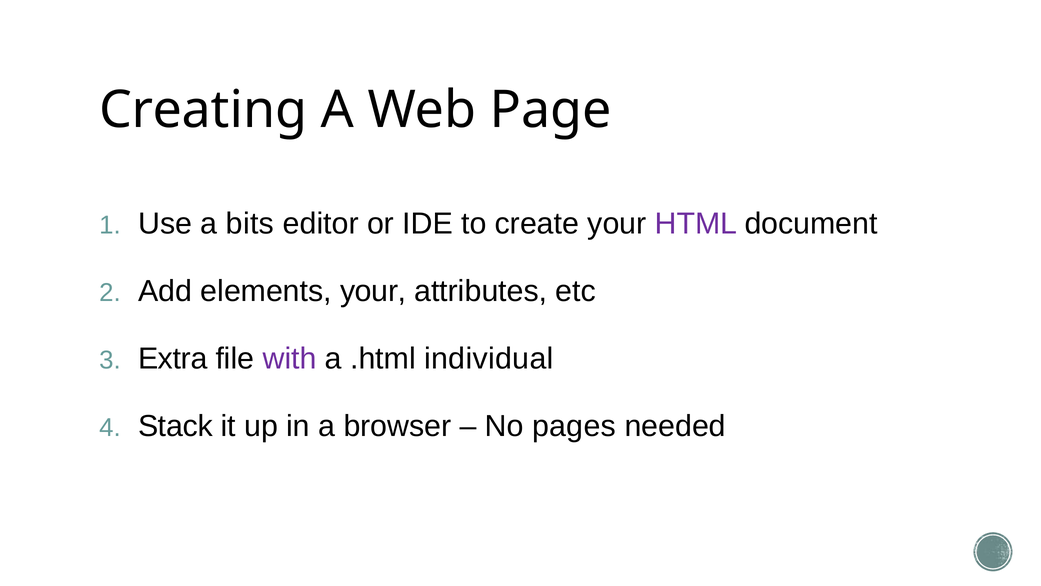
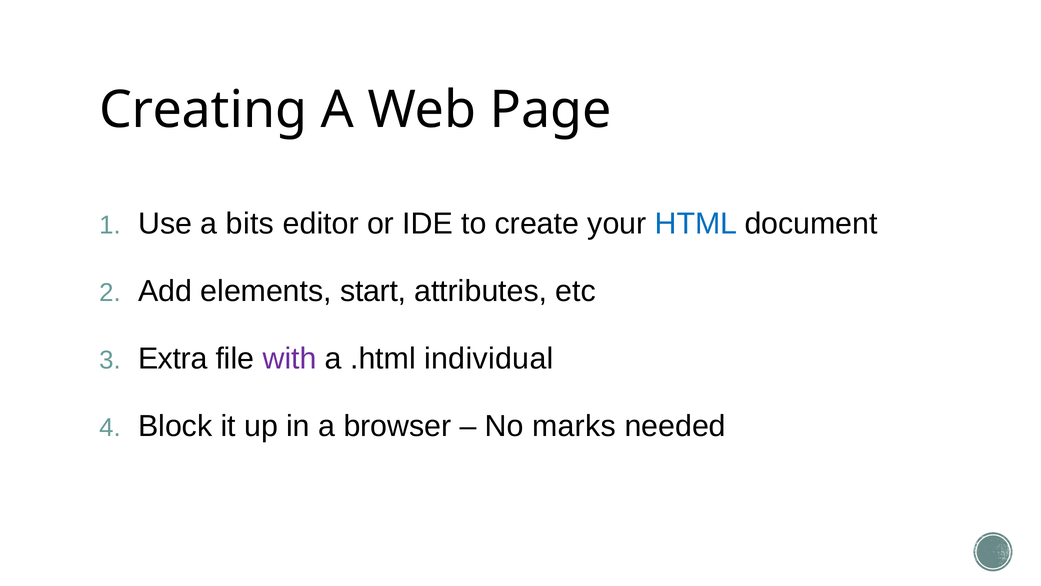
HTML colour: purple -> blue
elements your: your -> start
Stack: Stack -> Block
pages: pages -> marks
